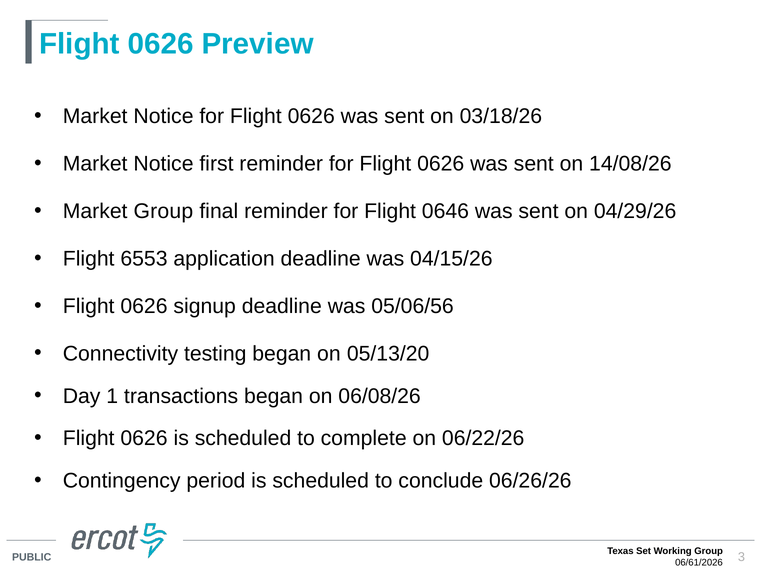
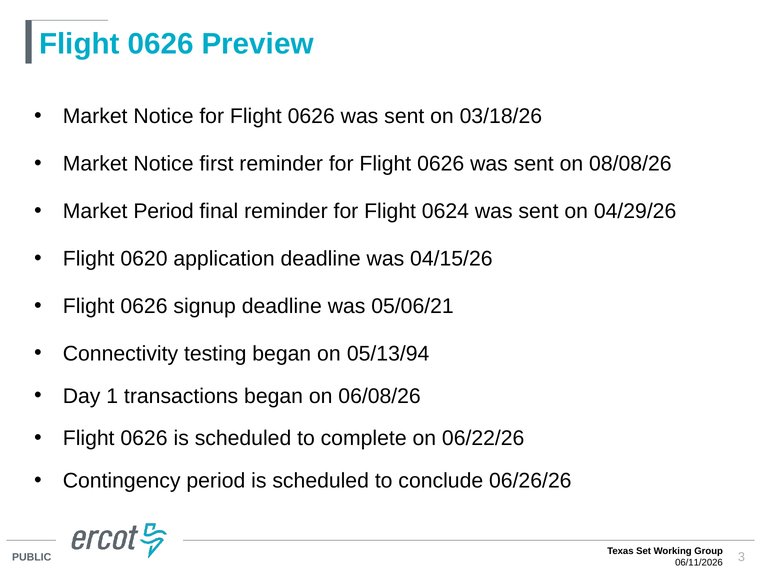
14/08/26: 14/08/26 -> 08/08/26
Market Group: Group -> Period
0646: 0646 -> 0624
6553: 6553 -> 0620
05/06/56: 05/06/56 -> 05/06/21
05/13/20: 05/13/20 -> 05/13/94
06/61/2026: 06/61/2026 -> 06/11/2026
